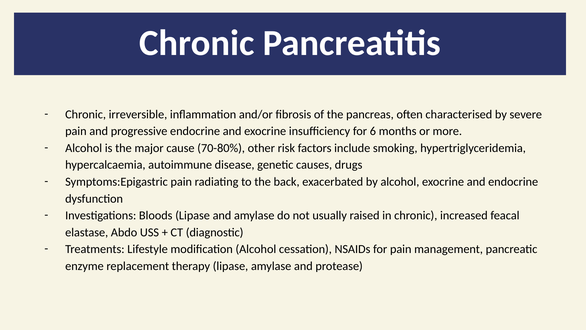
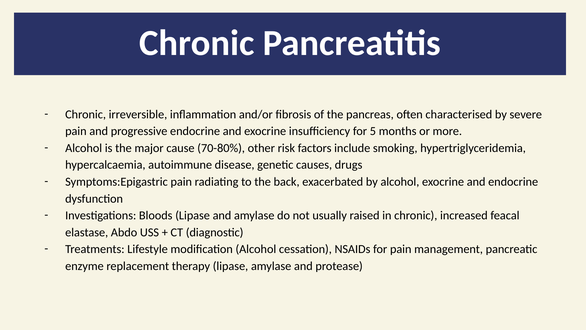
6: 6 -> 5
